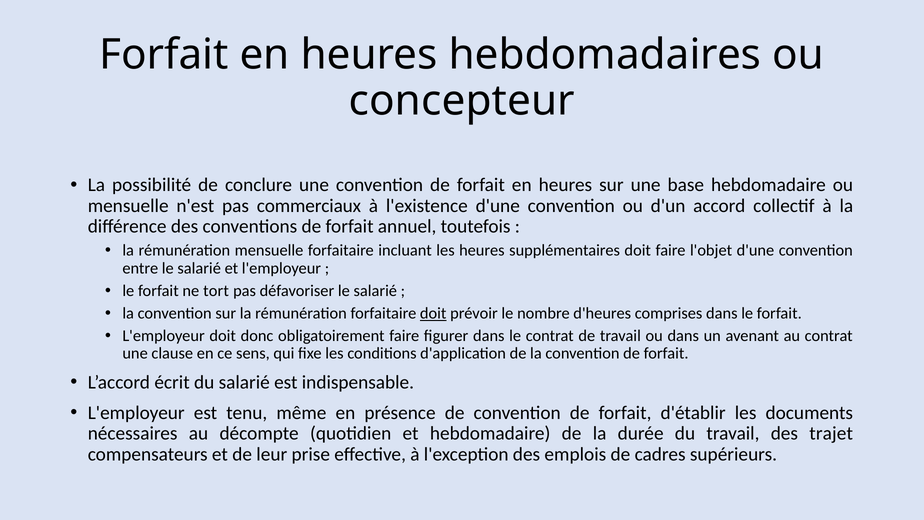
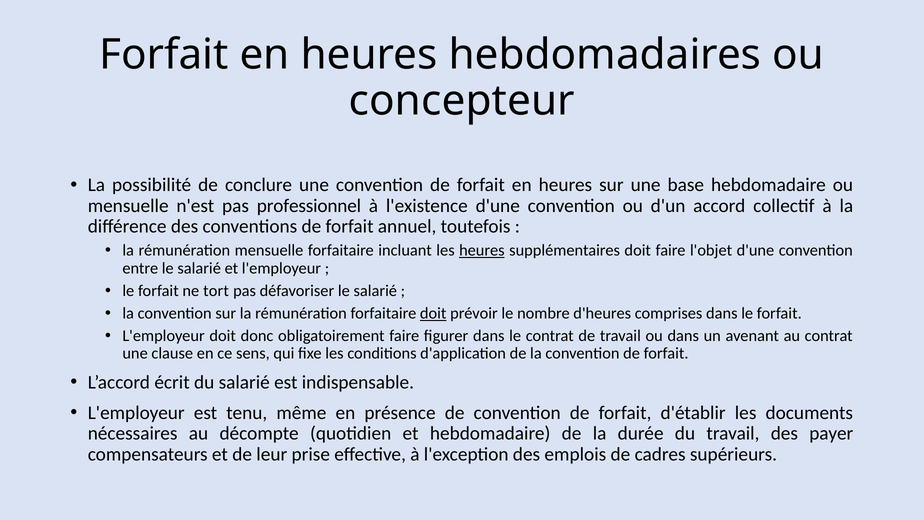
commerciaux: commerciaux -> professionnel
heures at (482, 250) underline: none -> present
trajet: trajet -> payer
